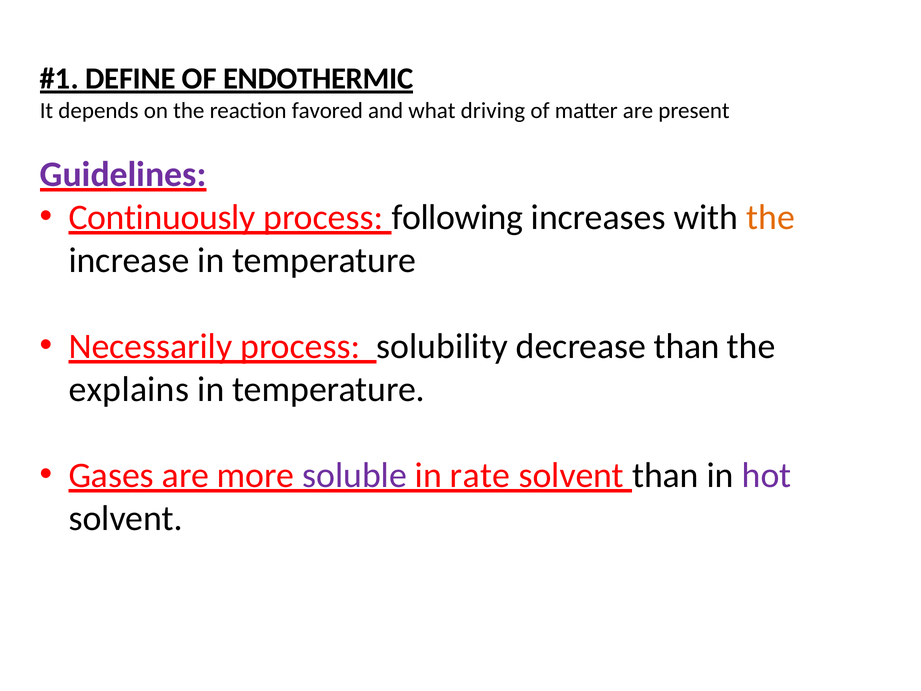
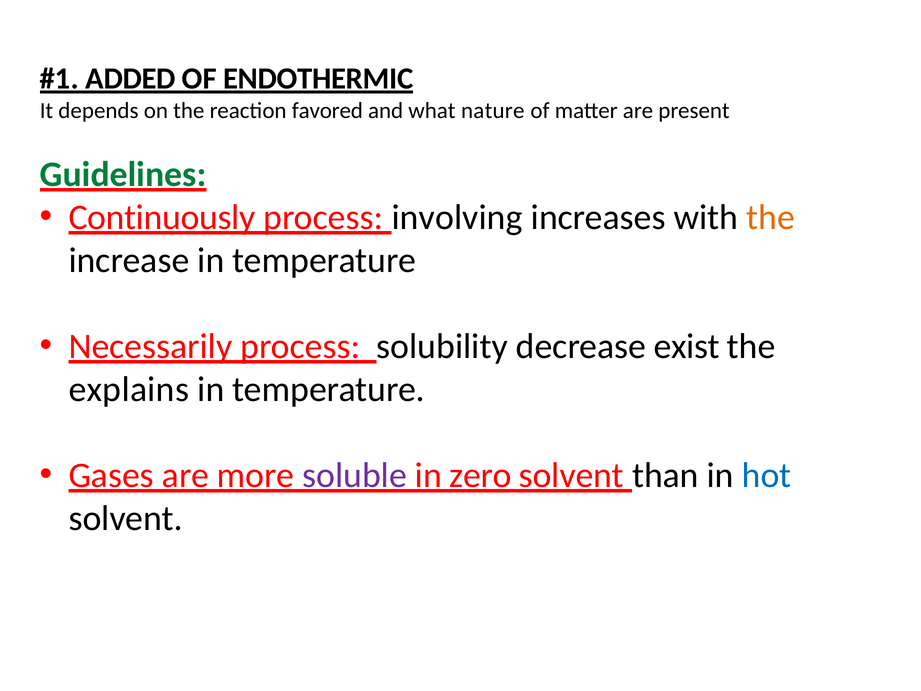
DEFINE: DEFINE -> ADDED
driving: driving -> nature
Guidelines colour: purple -> green
following: following -> involving
decrease than: than -> exist
rate: rate -> zero
hot colour: purple -> blue
